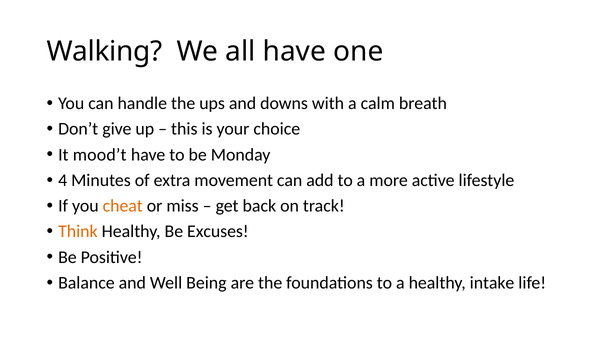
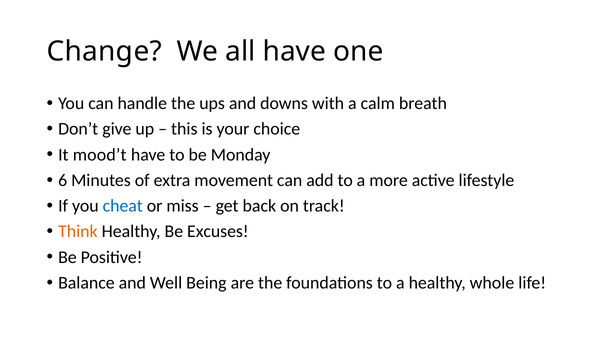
Walking: Walking -> Change
4: 4 -> 6
cheat colour: orange -> blue
intake: intake -> whole
